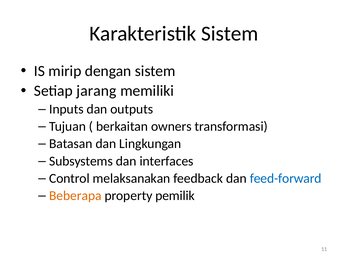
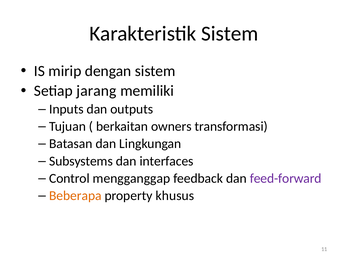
melaksanakan: melaksanakan -> mengganggap
feed-forward colour: blue -> purple
pemilik: pemilik -> khusus
